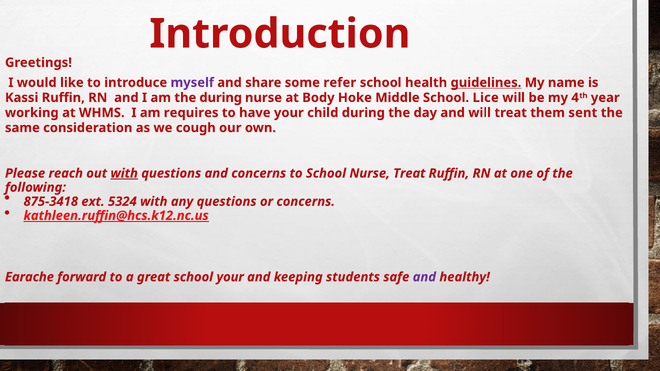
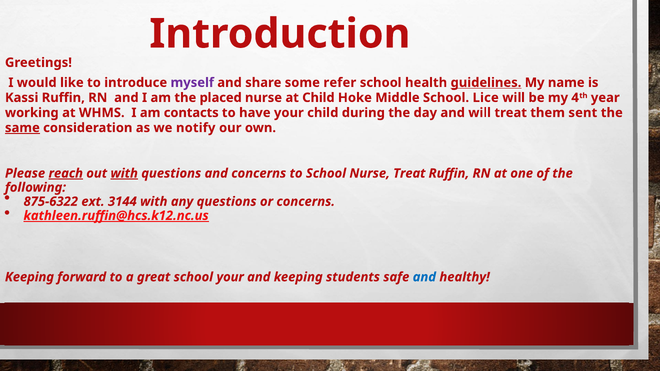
the during: during -> placed
at Body: Body -> Child
requires: requires -> contacts
same underline: none -> present
cough: cough -> notify
reach underline: none -> present
875-3418: 875-3418 -> 875-6322
5324: 5324 -> 3144
Earache at (29, 277): Earache -> Keeping
and at (424, 277) colour: purple -> blue
